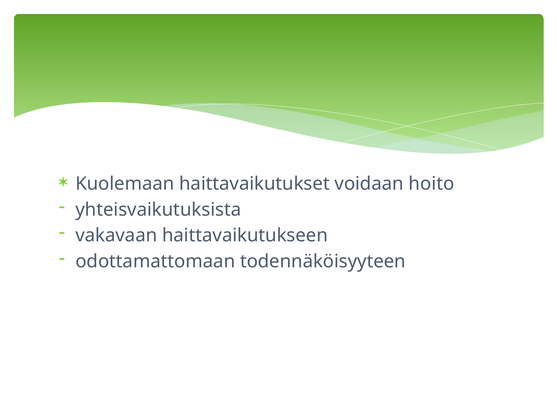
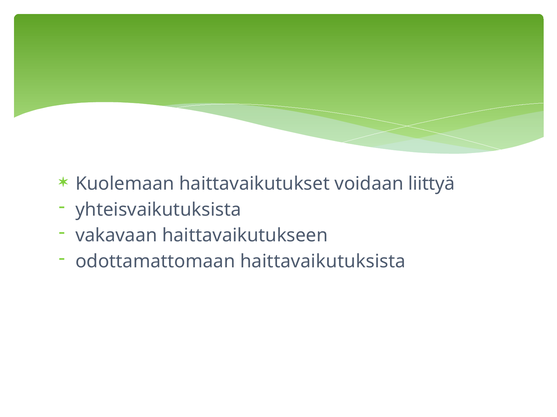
hoito: hoito -> liittyä
todennäköisyyteen: todennäköisyyteen -> haittavaikutuksista
